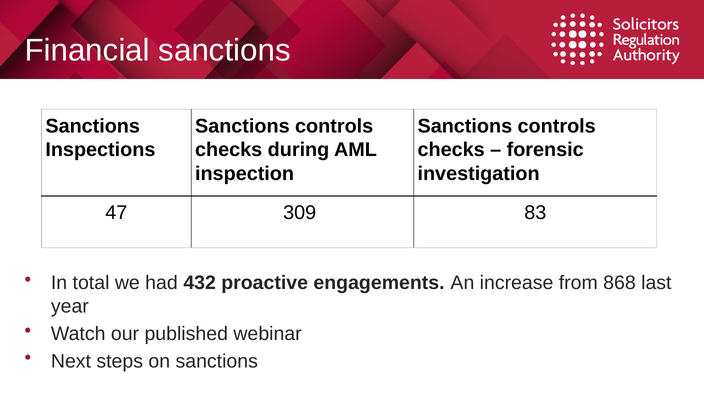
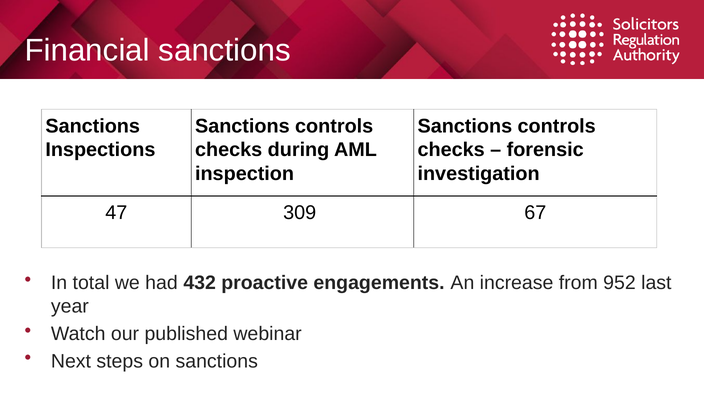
83: 83 -> 67
868: 868 -> 952
